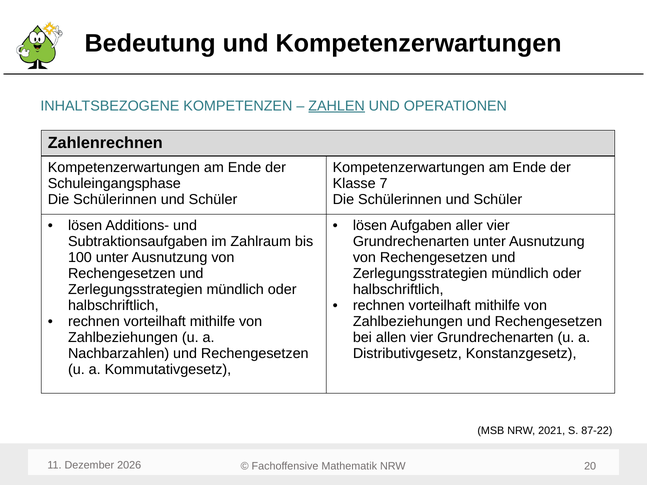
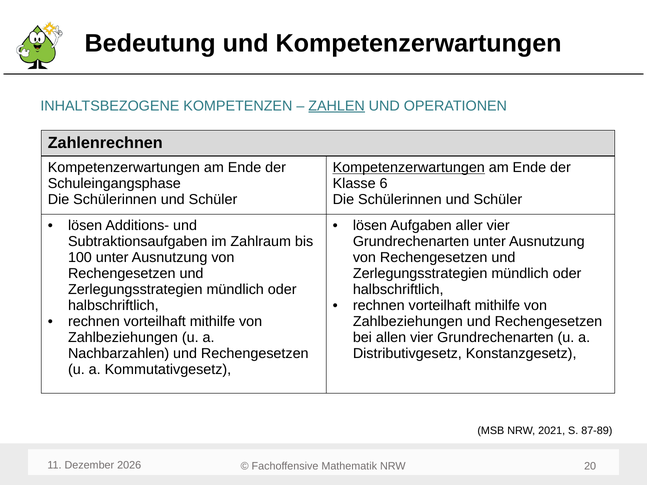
Kompetenzerwartungen at (409, 168) underline: none -> present
7: 7 -> 6
87-22: 87-22 -> 87-89
